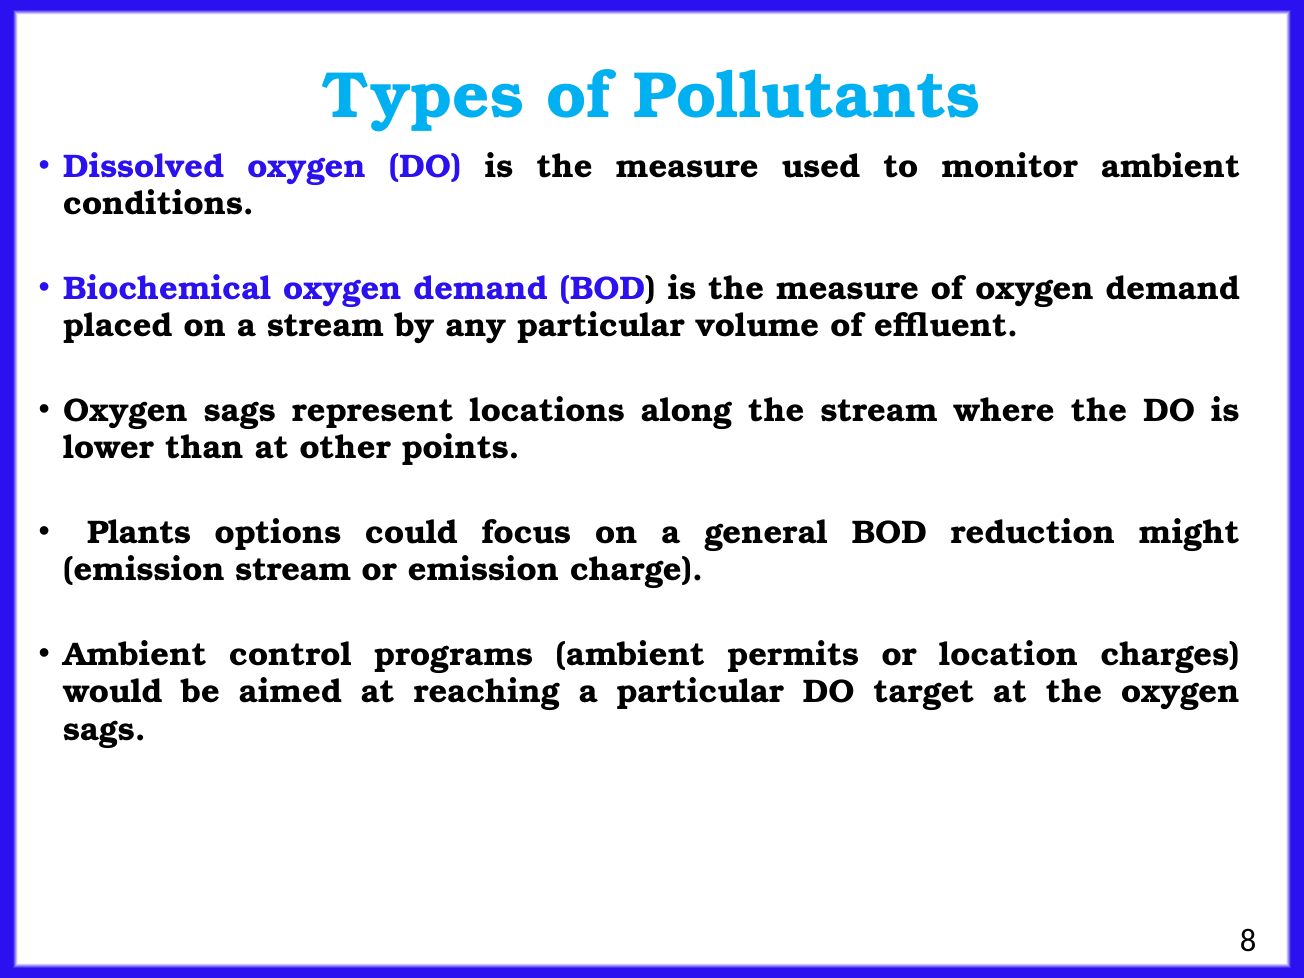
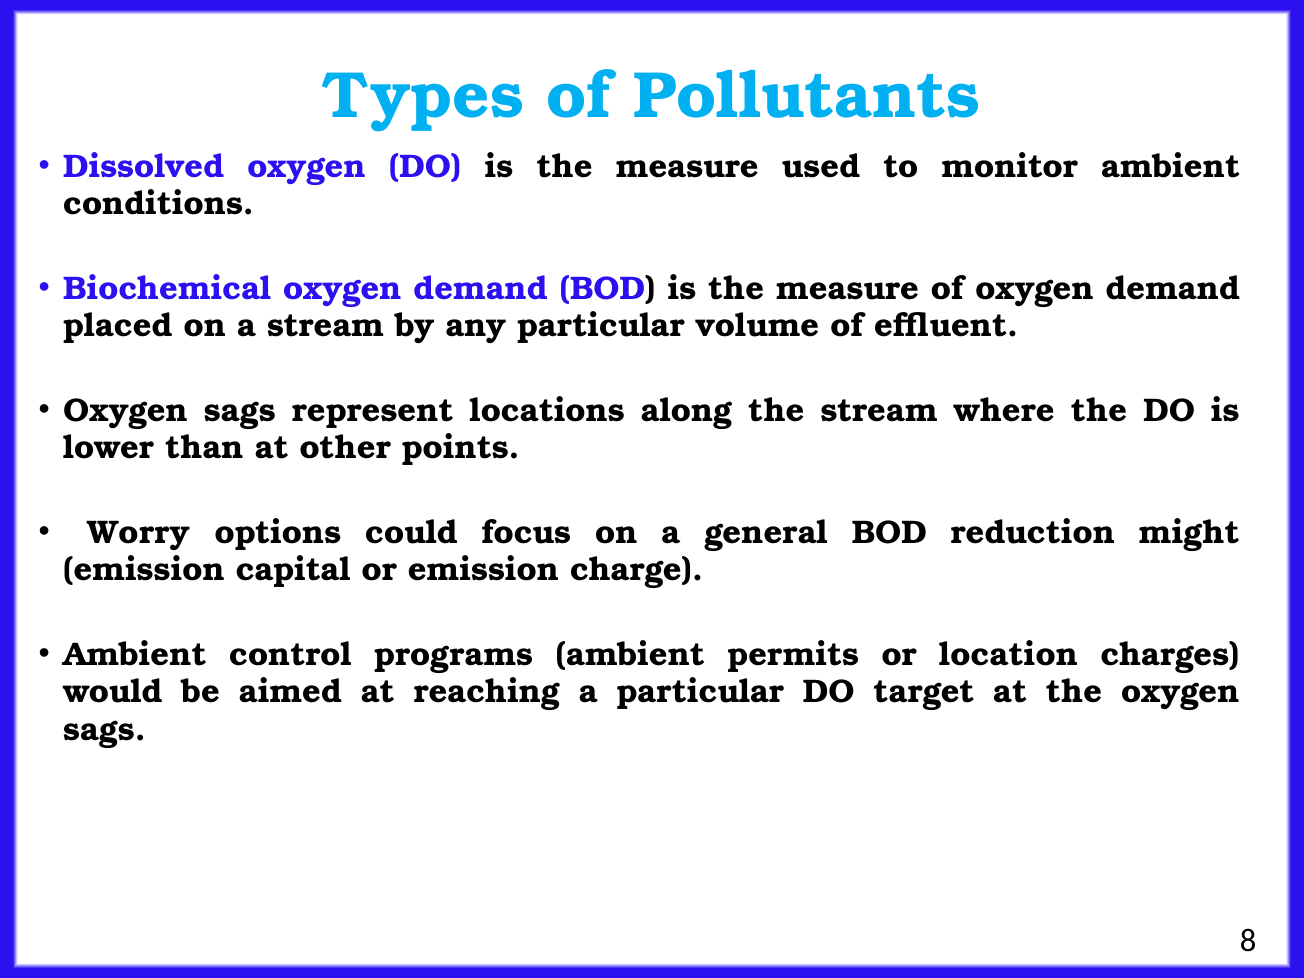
Plants: Plants -> Worry
emission stream: stream -> capital
